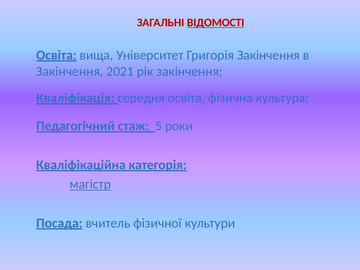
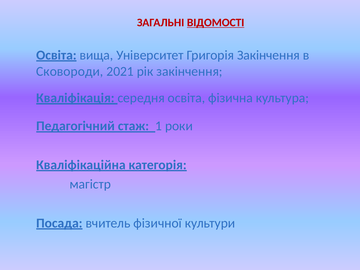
Закінчення at (70, 71): Закінчення -> Сковороди
5: 5 -> 1
магістр underline: present -> none
